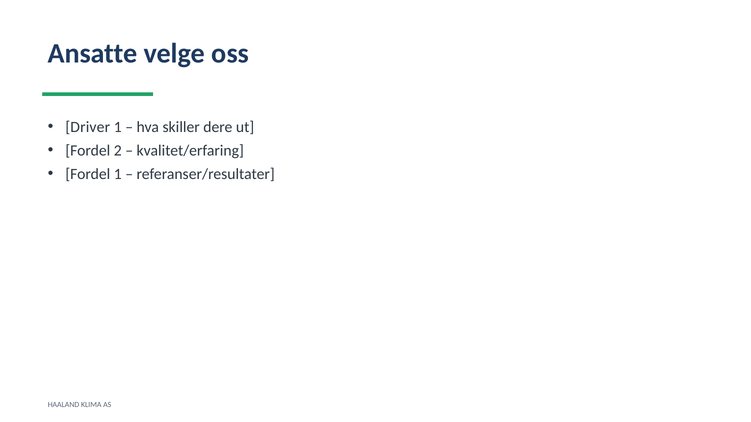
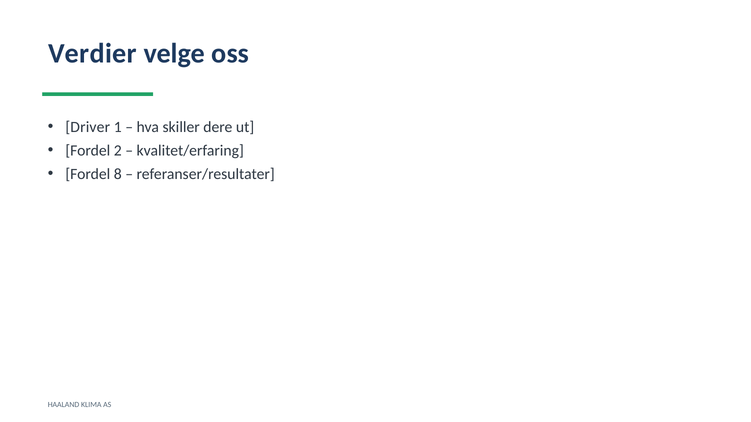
Ansatte: Ansatte -> Verdier
Fordel 1: 1 -> 8
